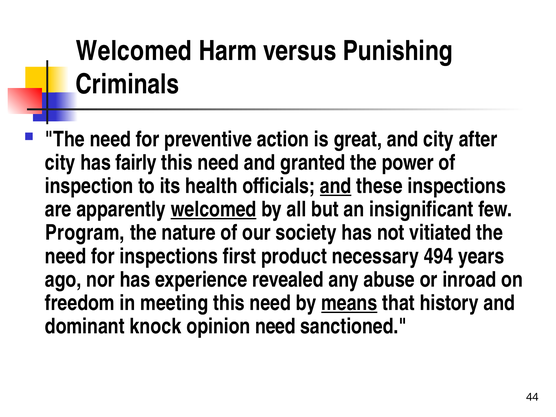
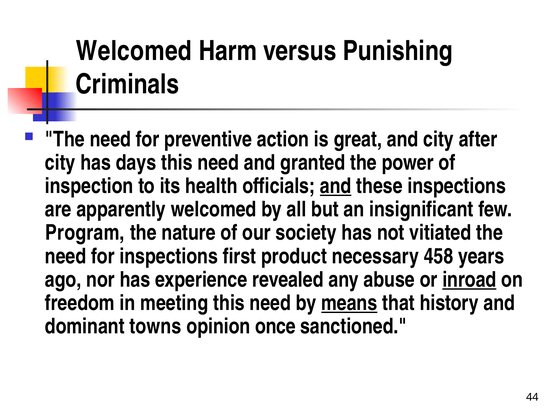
fairly: fairly -> days
welcomed at (214, 210) underline: present -> none
494: 494 -> 458
inroad underline: none -> present
knock: knock -> towns
opinion need: need -> once
